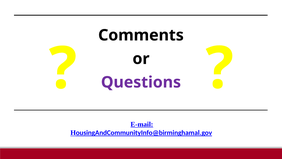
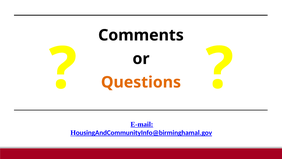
Questions colour: purple -> orange
